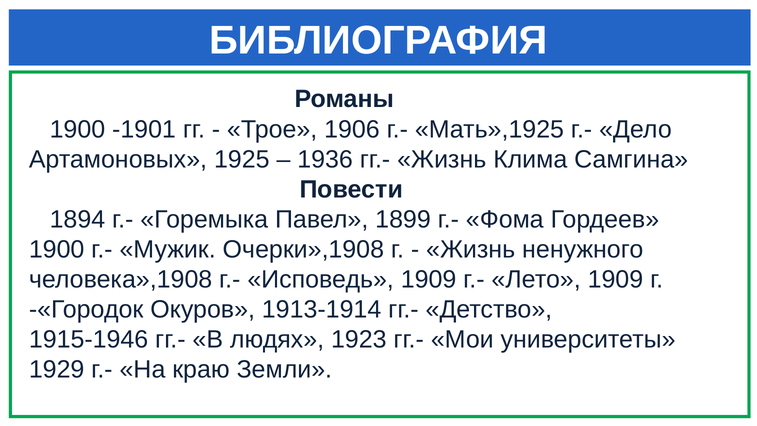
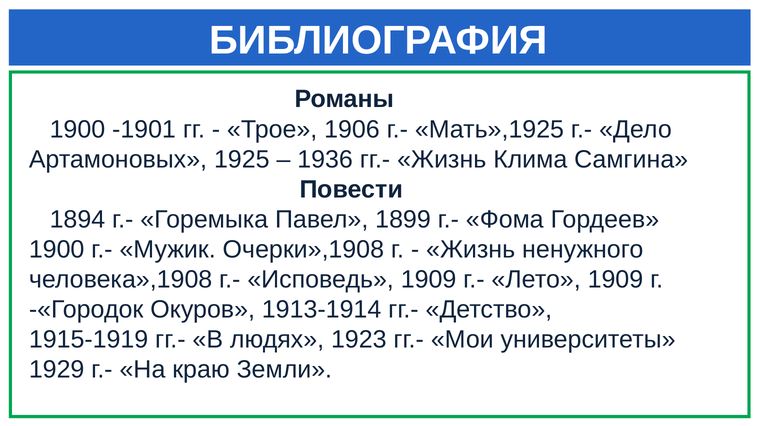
1915-1946: 1915-1946 -> 1915-1919
